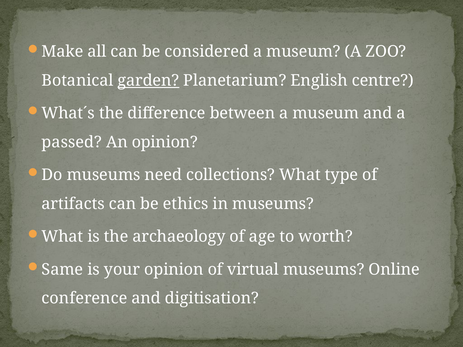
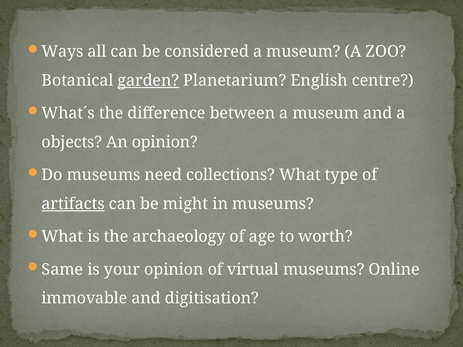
Make: Make -> Ways
passed: passed -> objects
artifacts underline: none -> present
ethics: ethics -> might
conference: conference -> immovable
